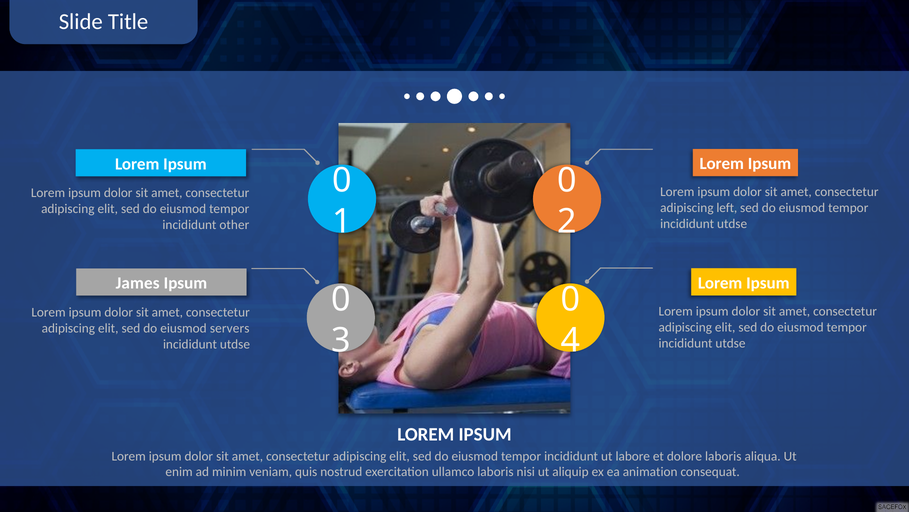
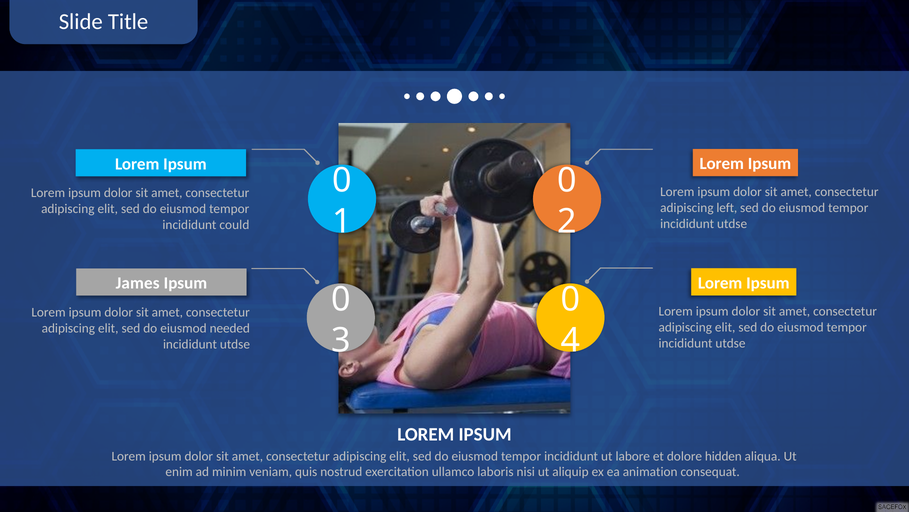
other: other -> could
servers: servers -> needed
dolore laboris: laboris -> hidden
